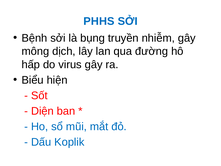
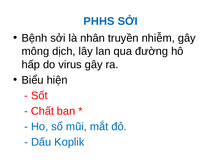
bụng: bụng -> nhân
Diện: Diện -> Chất
